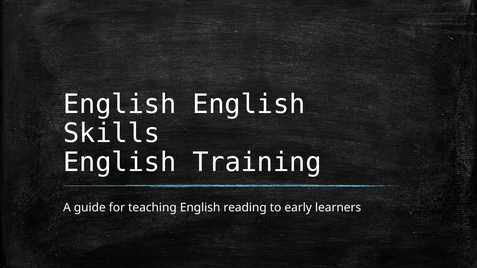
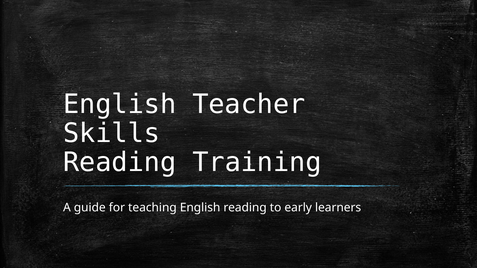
English English: English -> Teacher
English at (120, 162): English -> Reading
